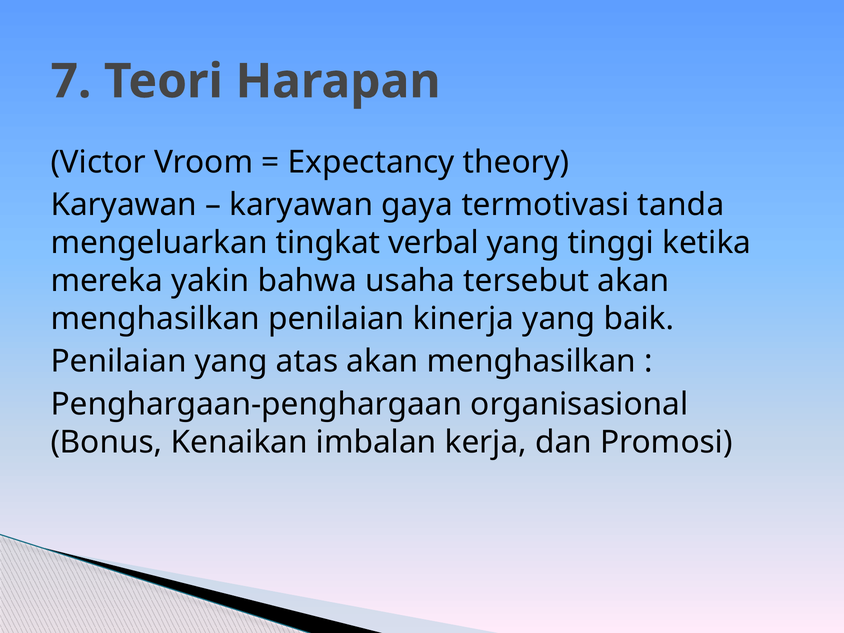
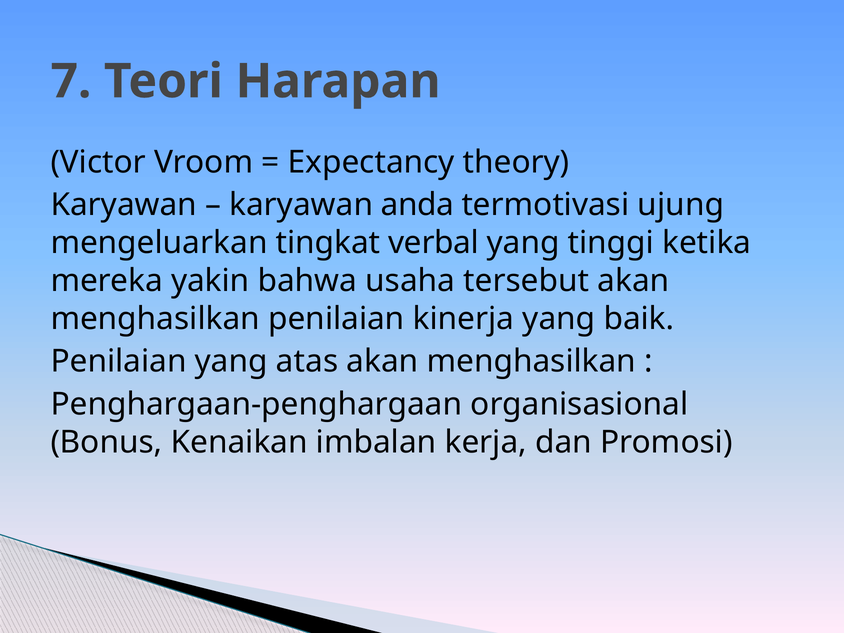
gaya: gaya -> anda
tanda: tanda -> ujung
